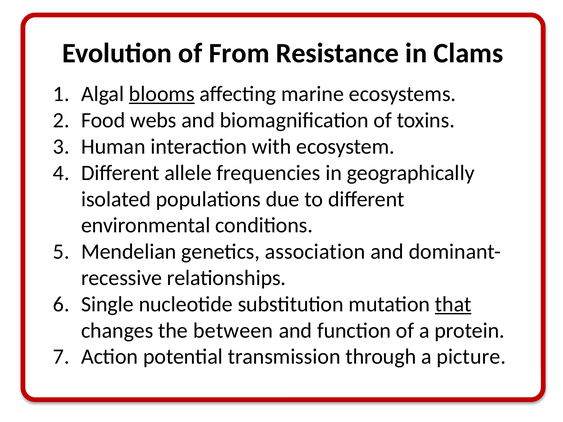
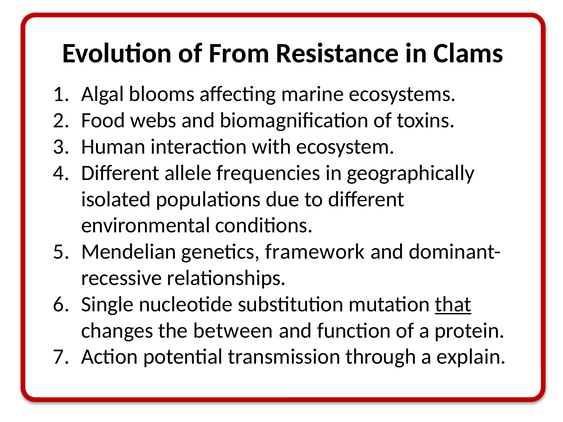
blooms underline: present -> none
association: association -> framework
picture: picture -> explain
